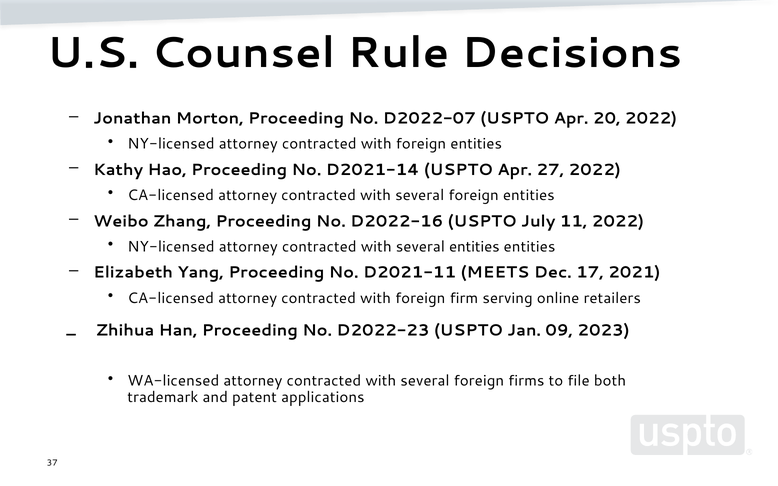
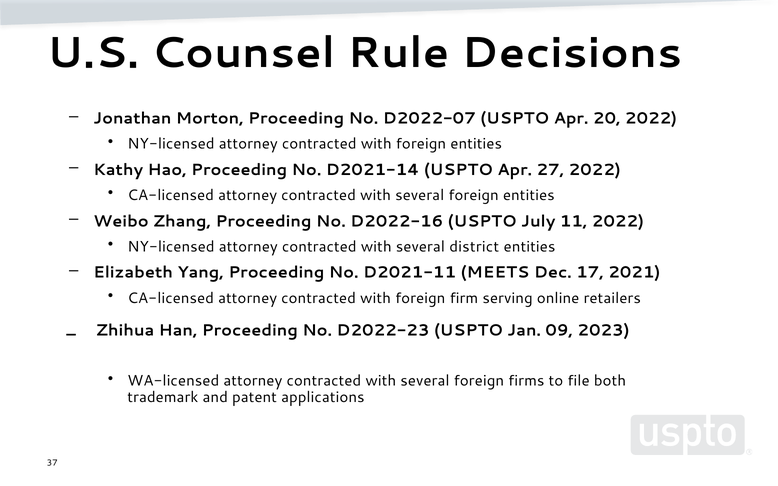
several entities: entities -> district
